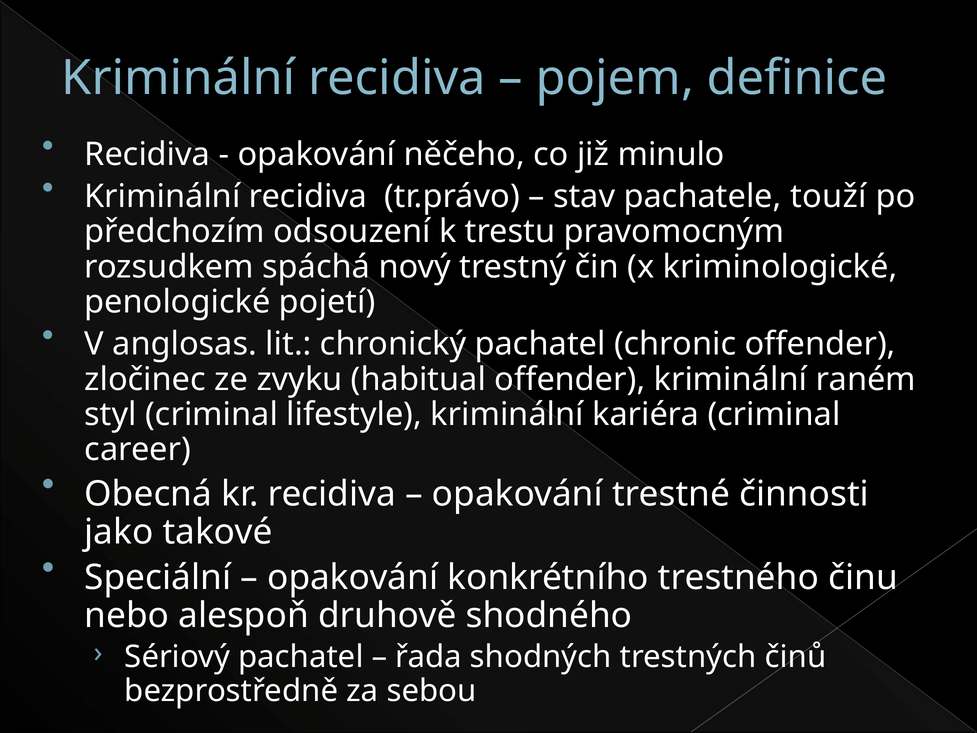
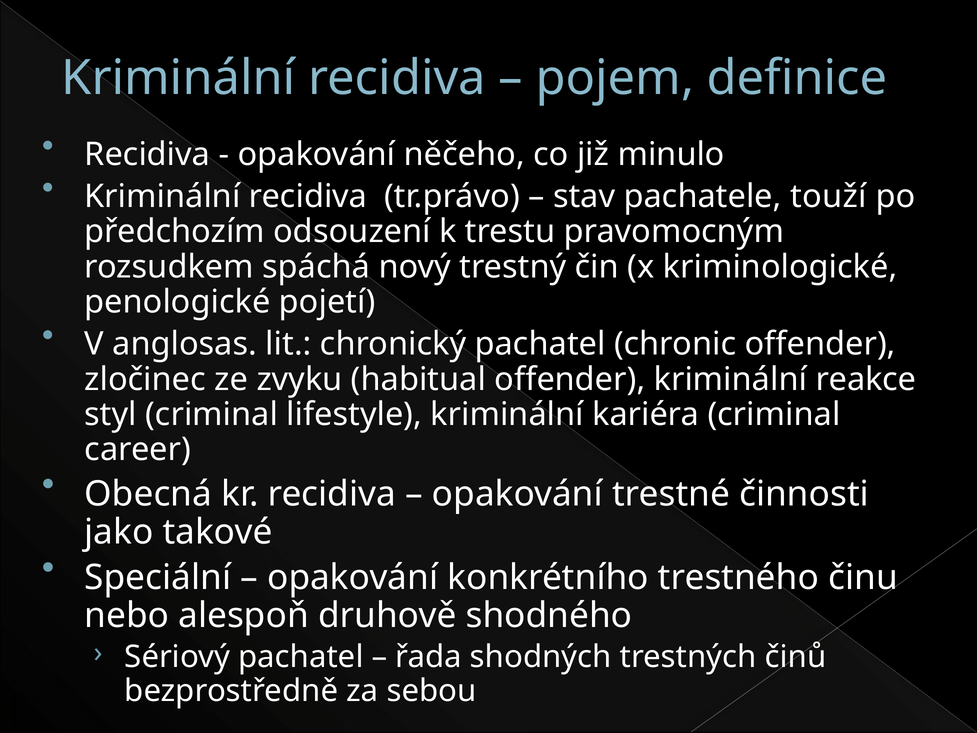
raném: raném -> reakce
